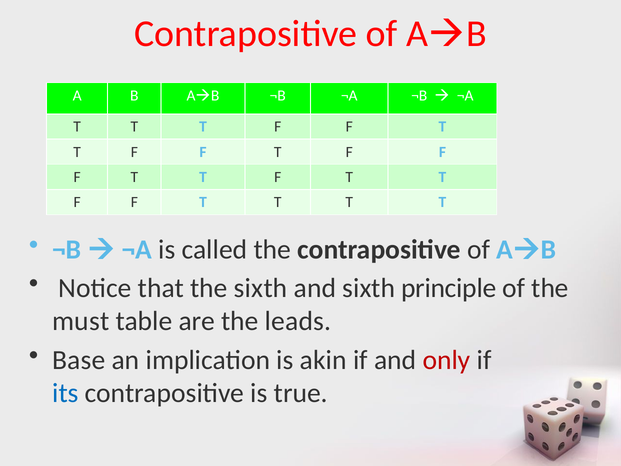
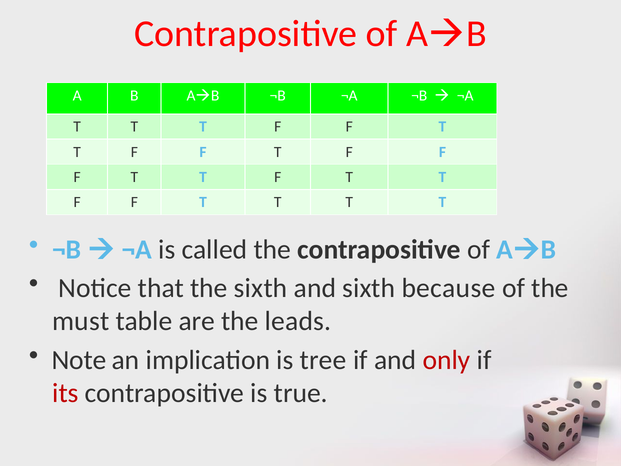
principle: principle -> because
Base: Base -> Note
akin: akin -> tree
its colour: blue -> red
